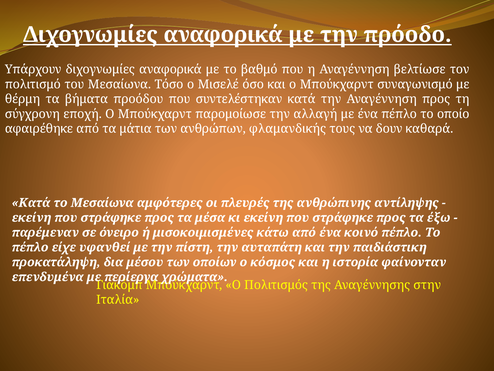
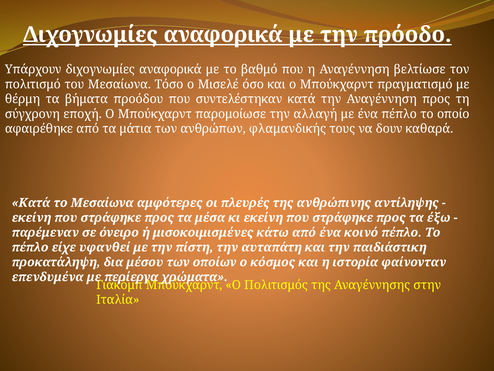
συναγωνισμό: συναγωνισμό -> πραγματισμό
